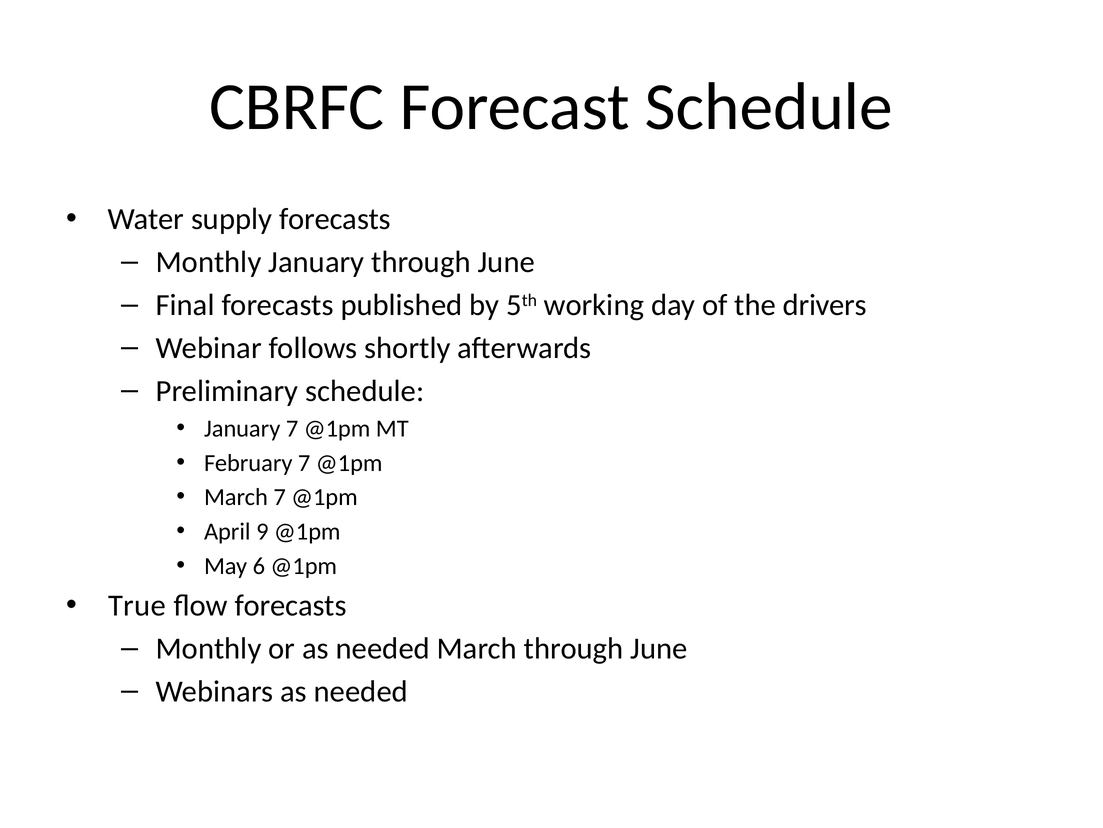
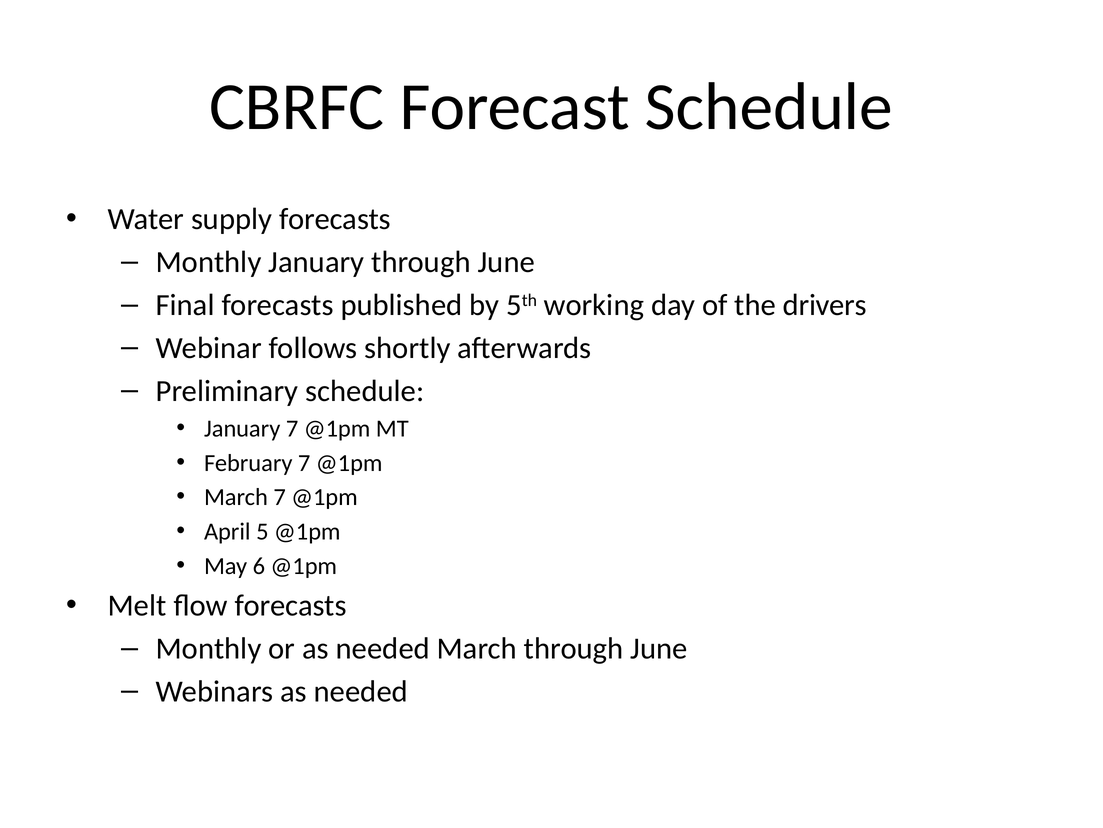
9: 9 -> 5
True: True -> Melt
